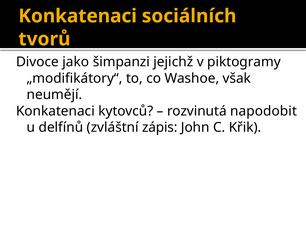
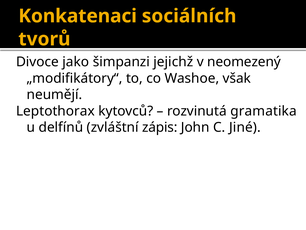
piktogramy: piktogramy -> neomezený
Konkatenaci at (55, 111): Konkatenaci -> Leptothorax
napodobit: napodobit -> gramatika
Křik: Křik -> Jiné
